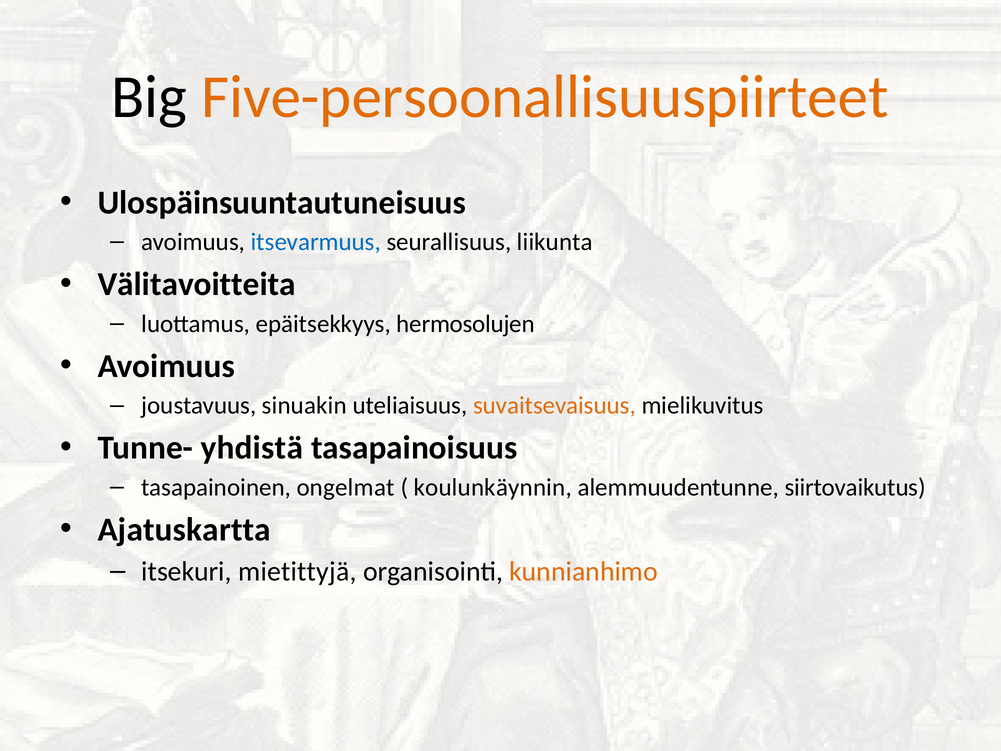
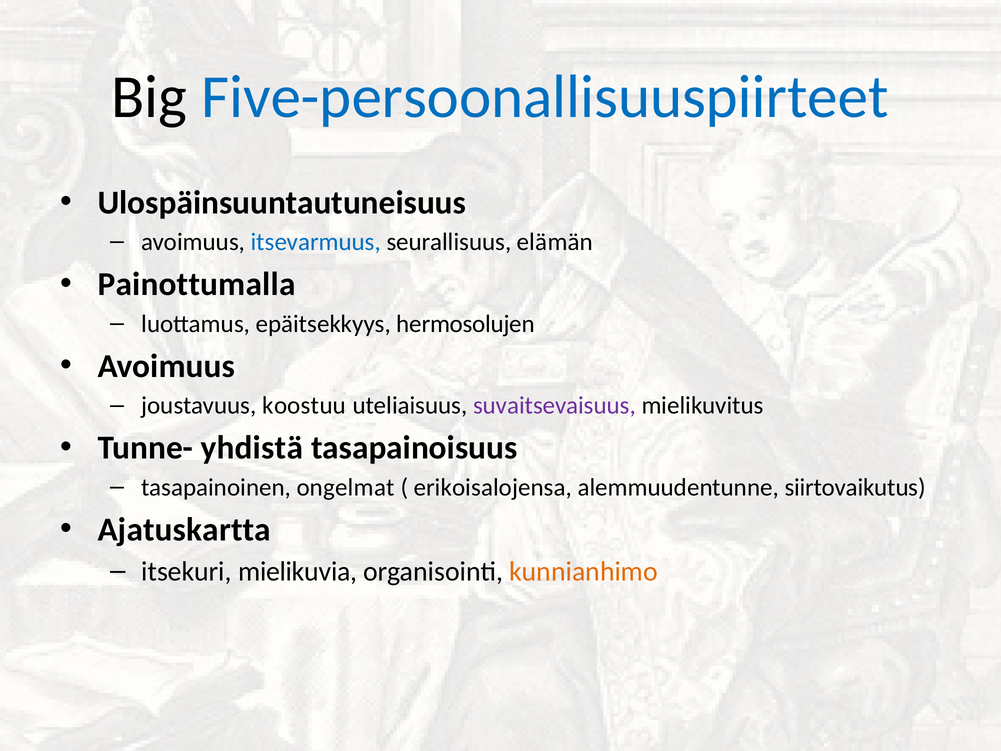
Five-persoonallisuuspiirteet colour: orange -> blue
liikunta: liikunta -> elämän
Välitavoitteita: Välitavoitteita -> Painottumalla
sinuakin: sinuakin -> koostuu
suvaitsevaisuus colour: orange -> purple
koulunkäynnin: koulunkäynnin -> erikoisalojensa
mietittyjä: mietittyjä -> mielikuvia
